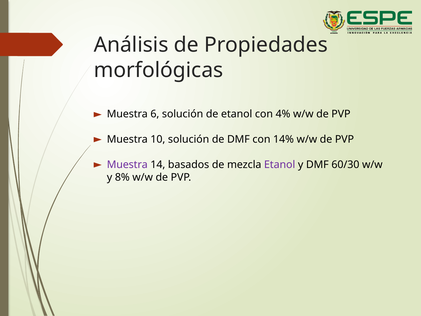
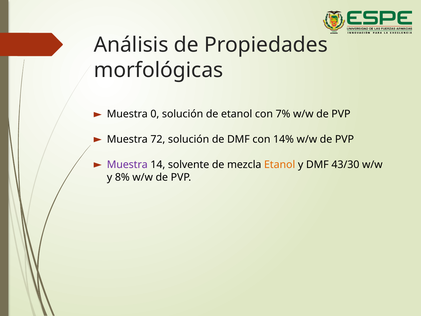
6: 6 -> 0
4%: 4% -> 7%
10: 10 -> 72
basados: basados -> solvente
Etanol at (280, 164) colour: purple -> orange
60/30: 60/30 -> 43/30
